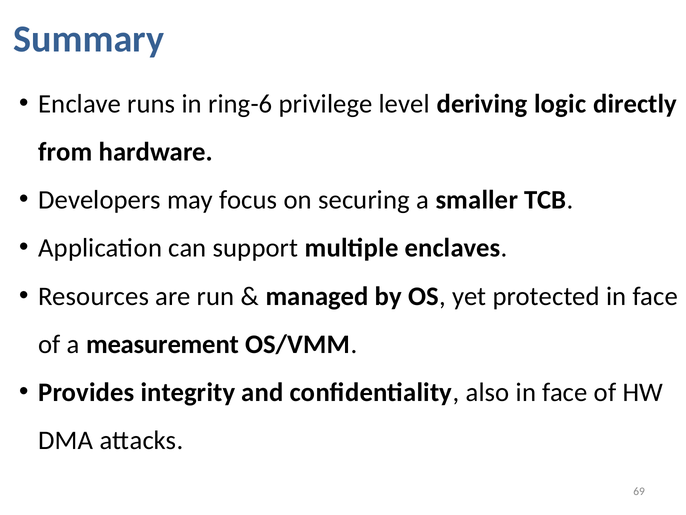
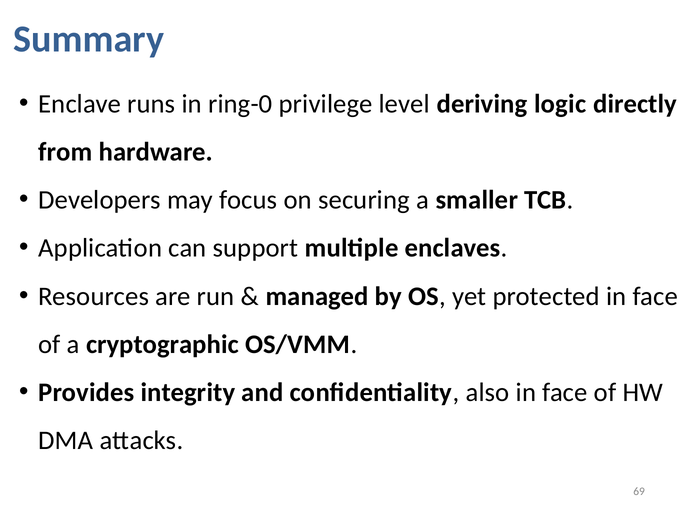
ring-6: ring-6 -> ring-0
measurement: measurement -> cryptographic
